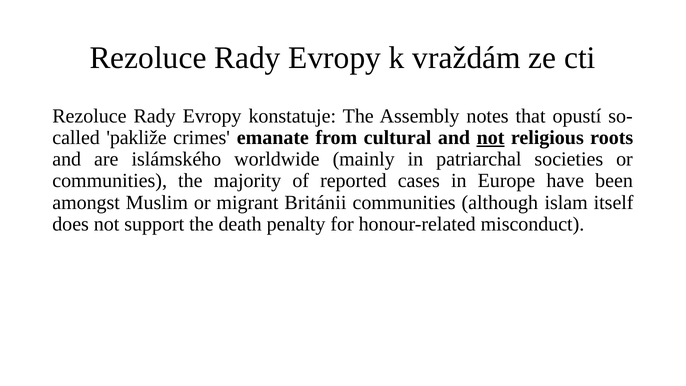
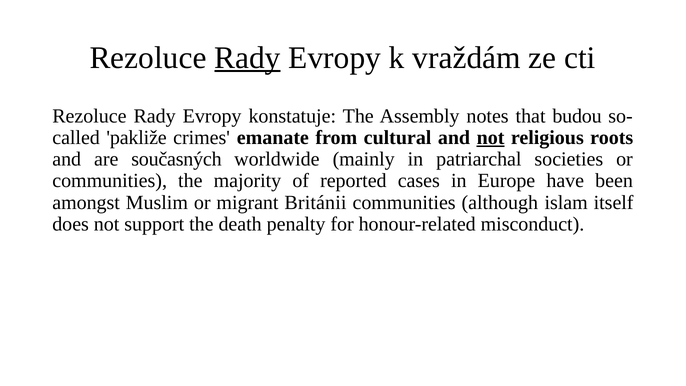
Rady at (247, 58) underline: none -> present
opustí: opustí -> budou
islámského: islámského -> současných
